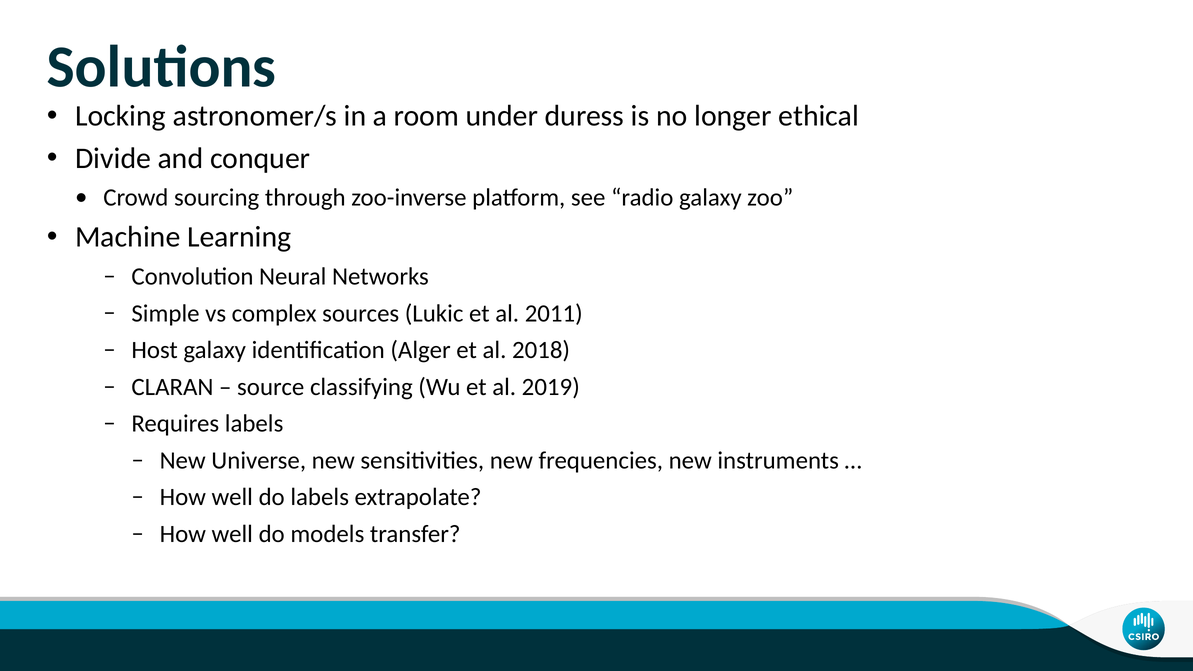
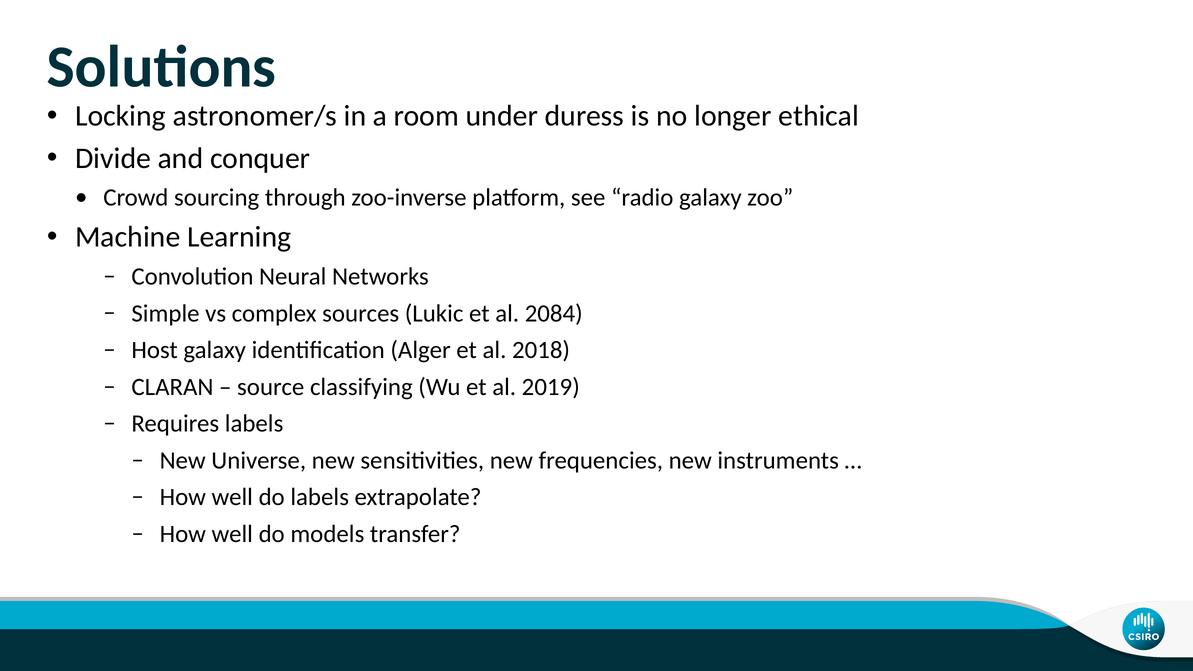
2011: 2011 -> 2084
